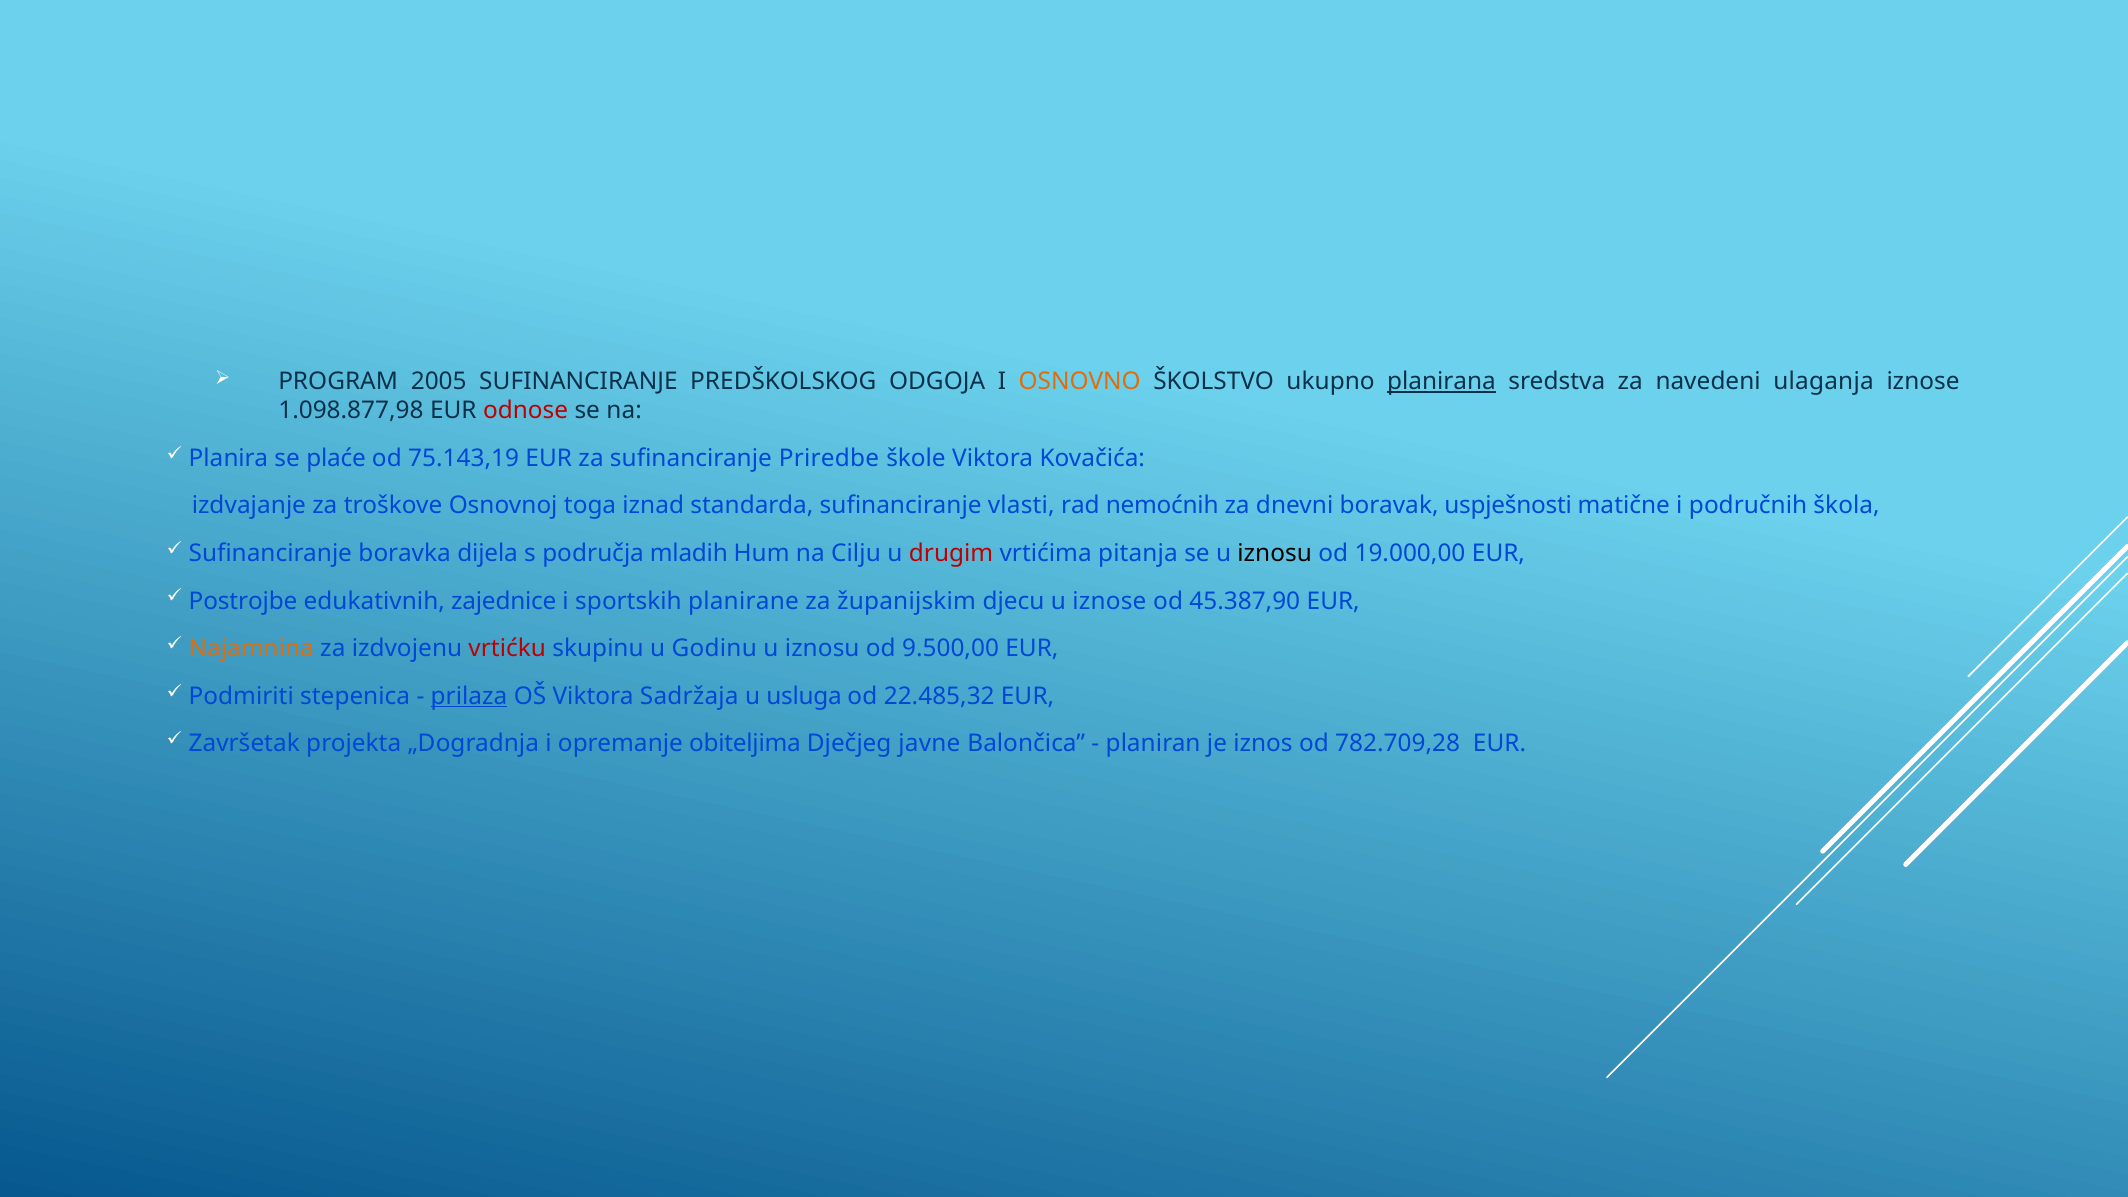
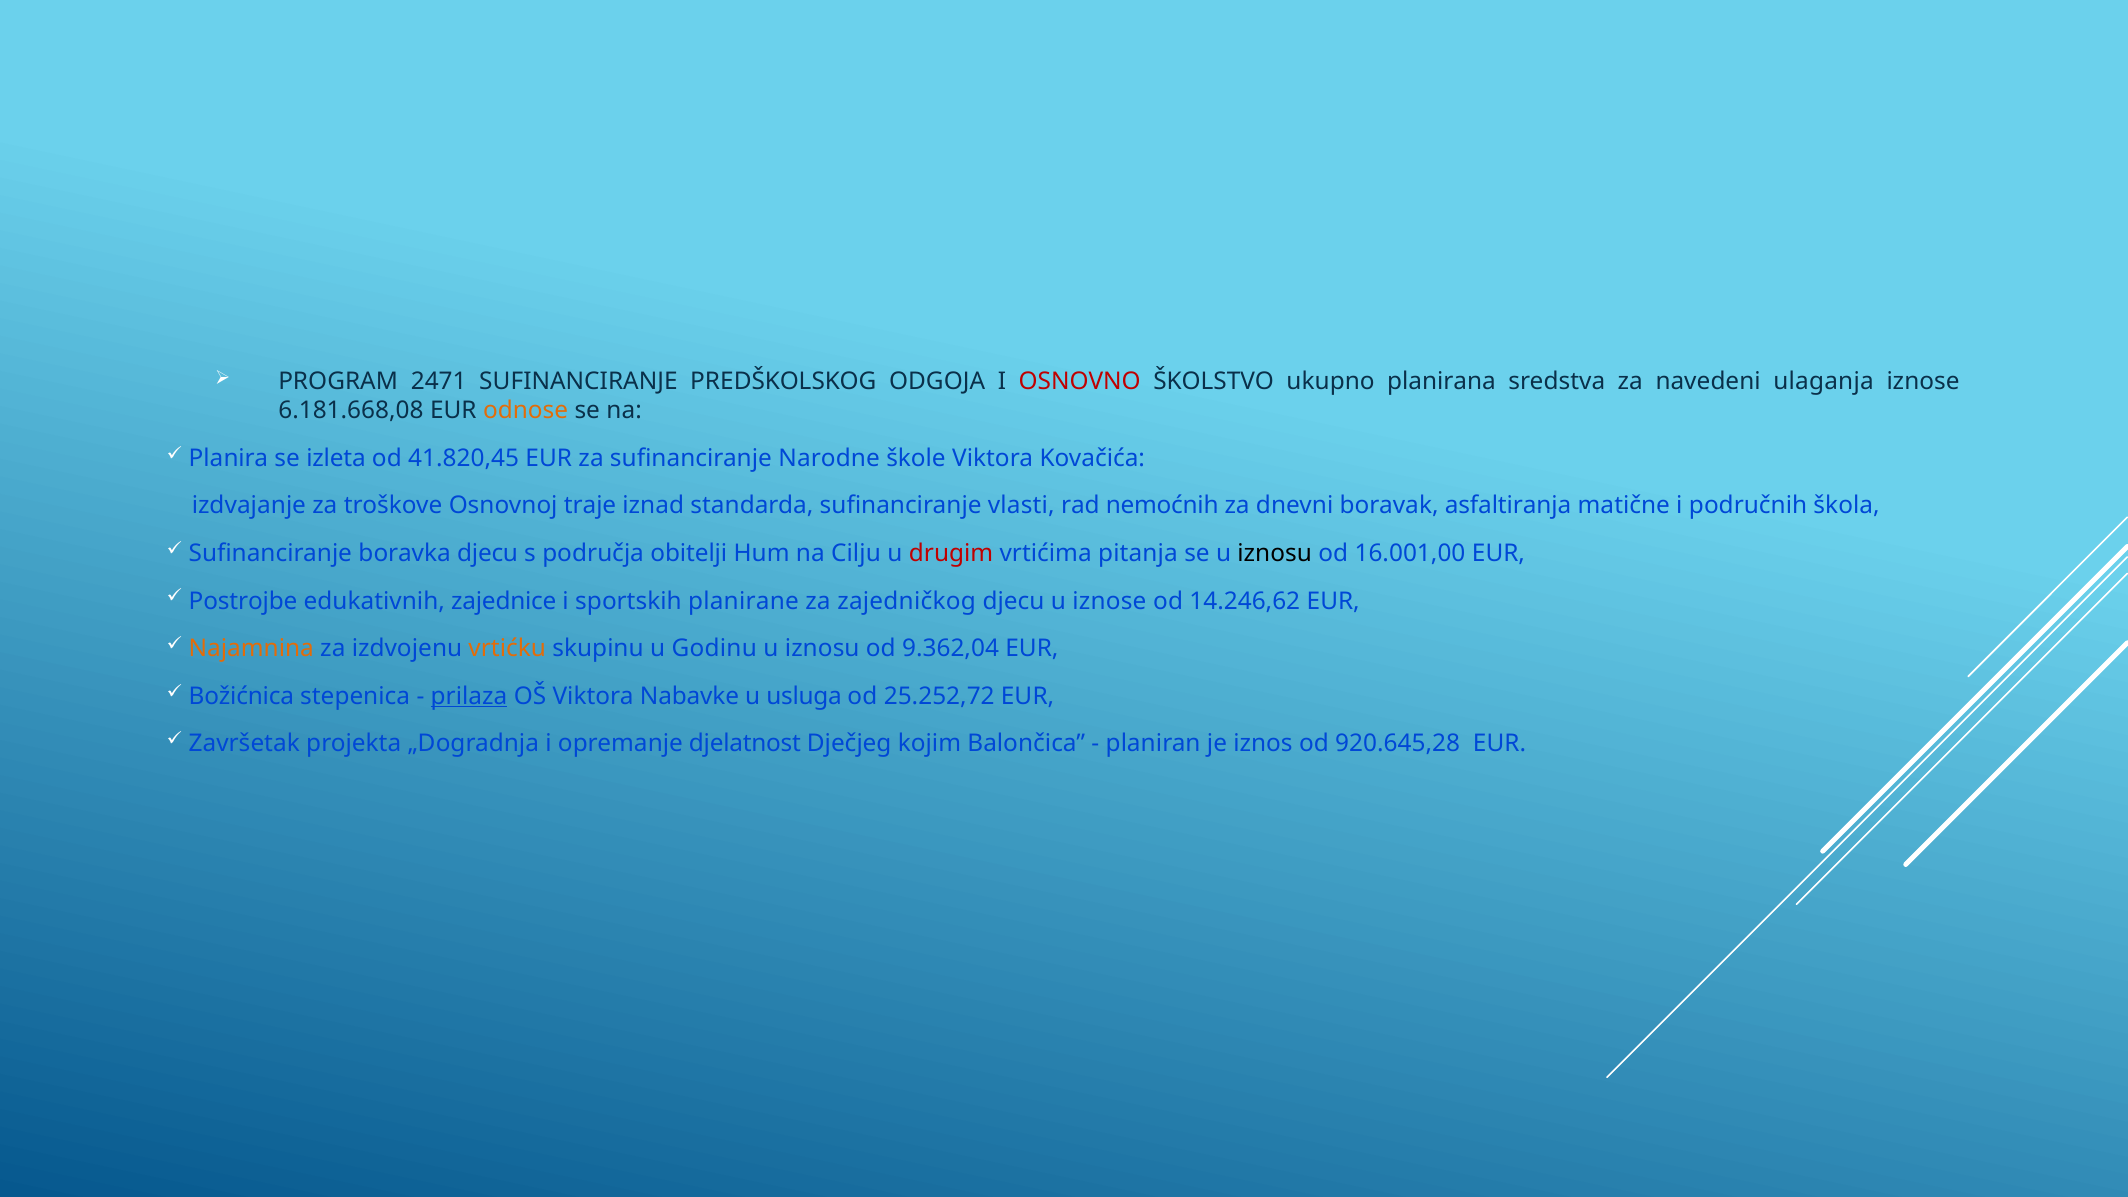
2005: 2005 -> 2471
OSNOVNO colour: orange -> red
planirana underline: present -> none
1.098.877,98: 1.098.877,98 -> 6.181.668,08
odnose colour: red -> orange
plaće: plaće -> izleta
75.143,19: 75.143,19 -> 41.820,45
Priredbe: Priredbe -> Narodne
toga: toga -> traje
uspješnosti: uspješnosti -> asfaltiranja
boravka dijela: dijela -> djecu
mladih: mladih -> obitelji
19.000,00: 19.000,00 -> 16.001,00
županijskim: županijskim -> zajedničkog
45.387,90: 45.387,90 -> 14.246,62
vrtićku colour: red -> orange
9.500,00: 9.500,00 -> 9.362,04
Podmiriti: Podmiriti -> Božićnica
Sadržaja: Sadržaja -> Nabavke
22.485,32: 22.485,32 -> 25.252,72
obiteljima: obiteljima -> djelatnost
javne: javne -> kojim
782.709,28: 782.709,28 -> 920.645,28
